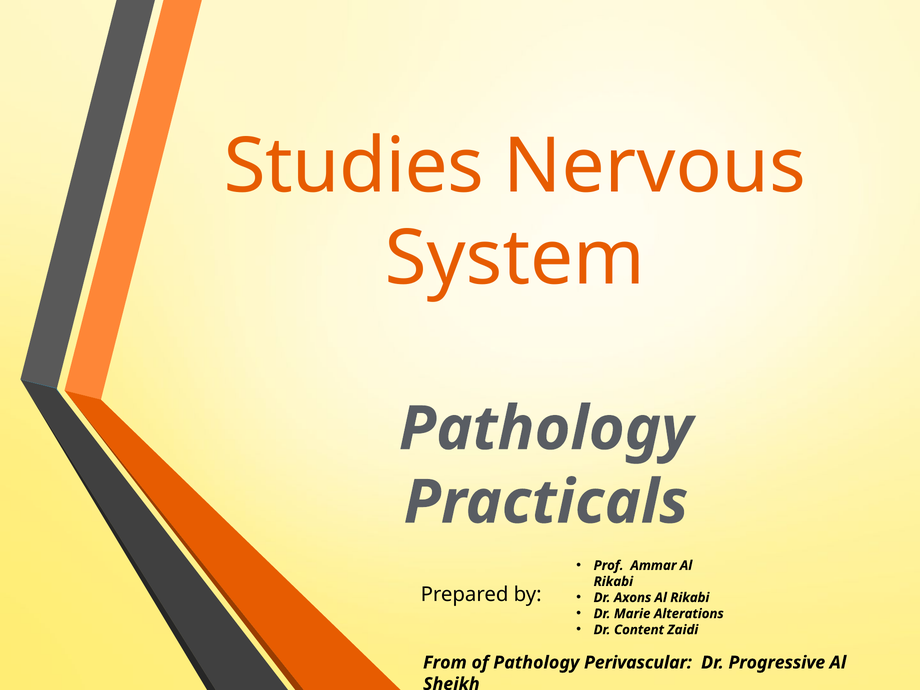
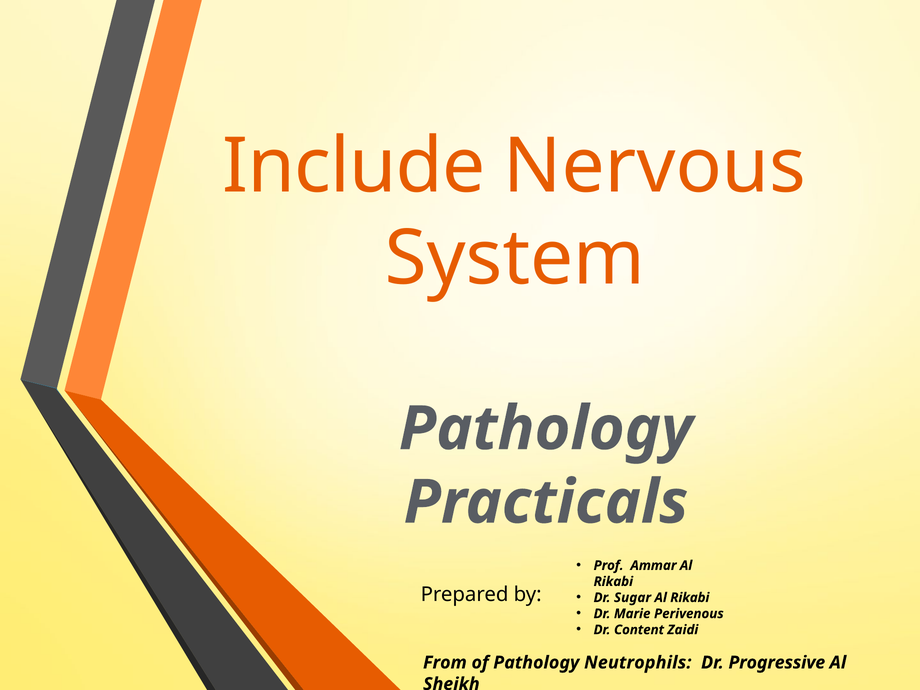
Studies: Studies -> Include
Axons: Axons -> Sugar
Alterations: Alterations -> Perivenous
Perivascular: Perivascular -> Neutrophils
